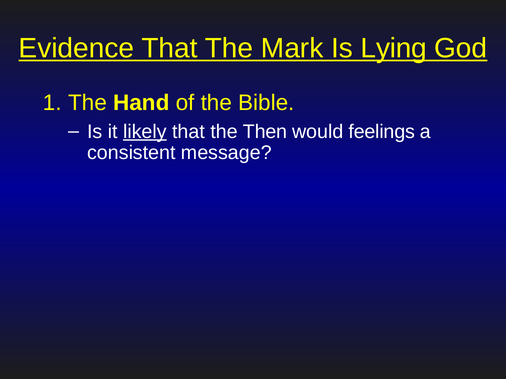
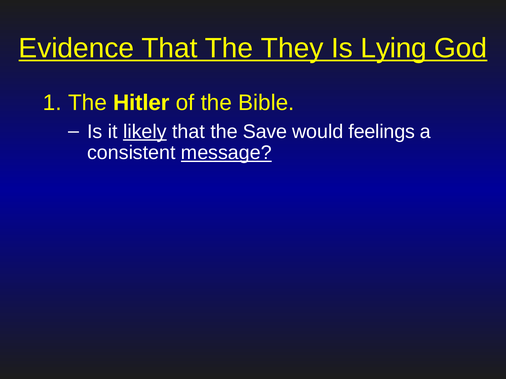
Mark: Mark -> They
Hand: Hand -> Hitler
Then: Then -> Save
message underline: none -> present
